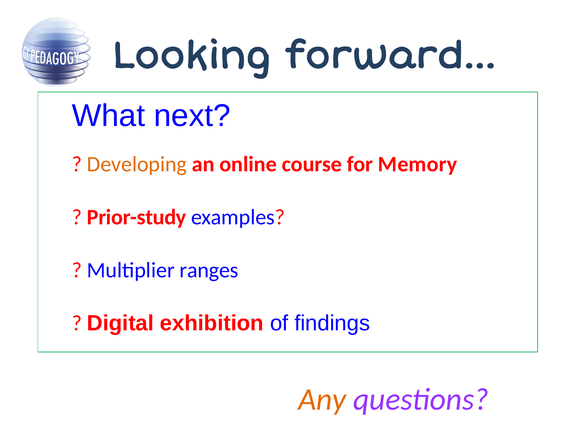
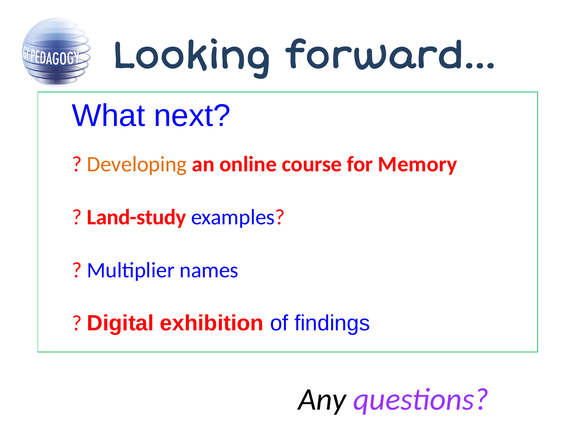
Prior-study: Prior-study -> Land-study
ranges: ranges -> names
Any colour: orange -> black
